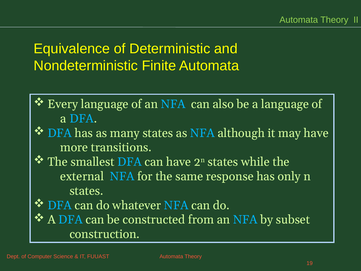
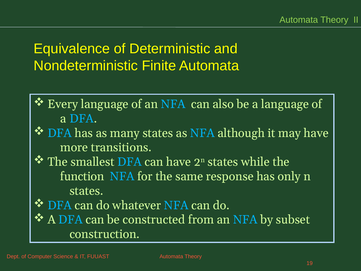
external: external -> function
